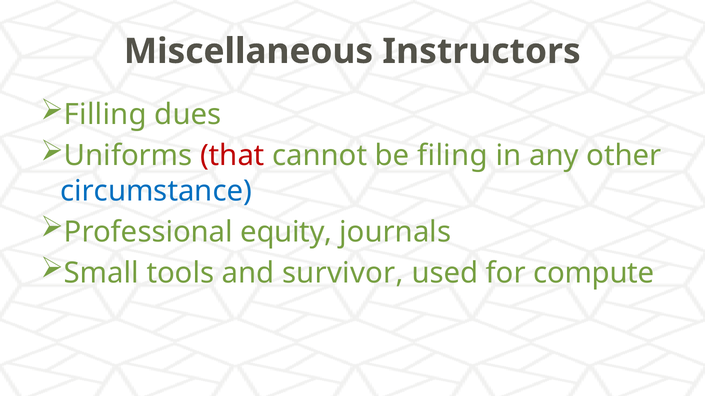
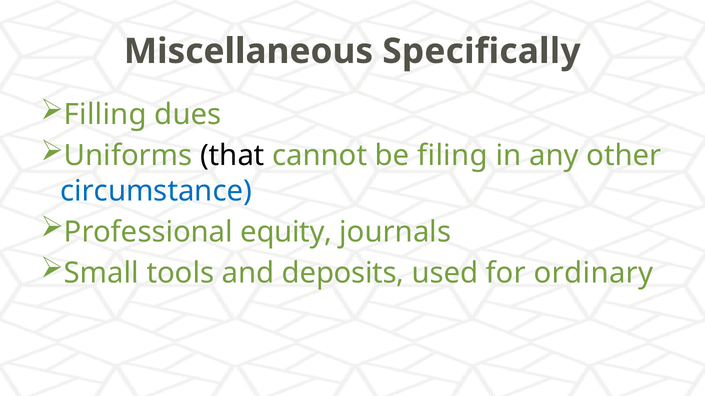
Instructors: Instructors -> Specifically
that colour: red -> black
survivor: survivor -> deposits
compute: compute -> ordinary
